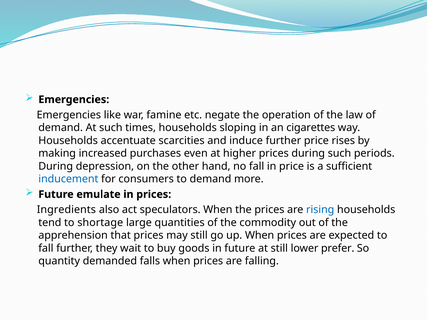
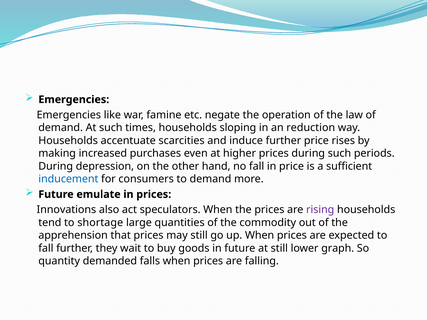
cigarettes: cigarettes -> reduction
Ingredients: Ingredients -> Innovations
rising colour: blue -> purple
prefer: prefer -> graph
